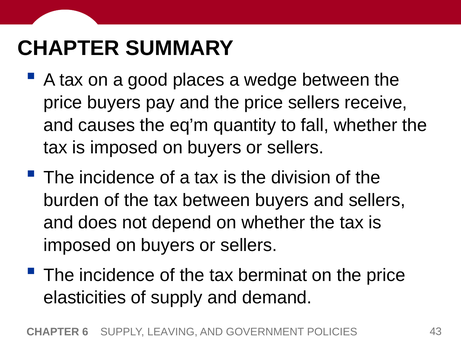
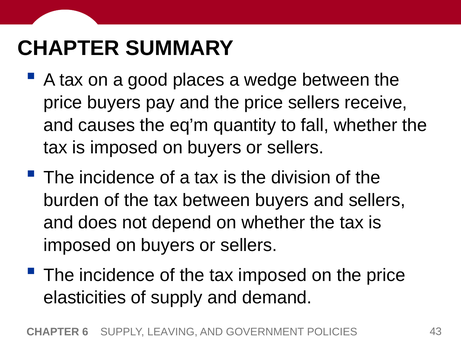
tax berminat: berminat -> imposed
